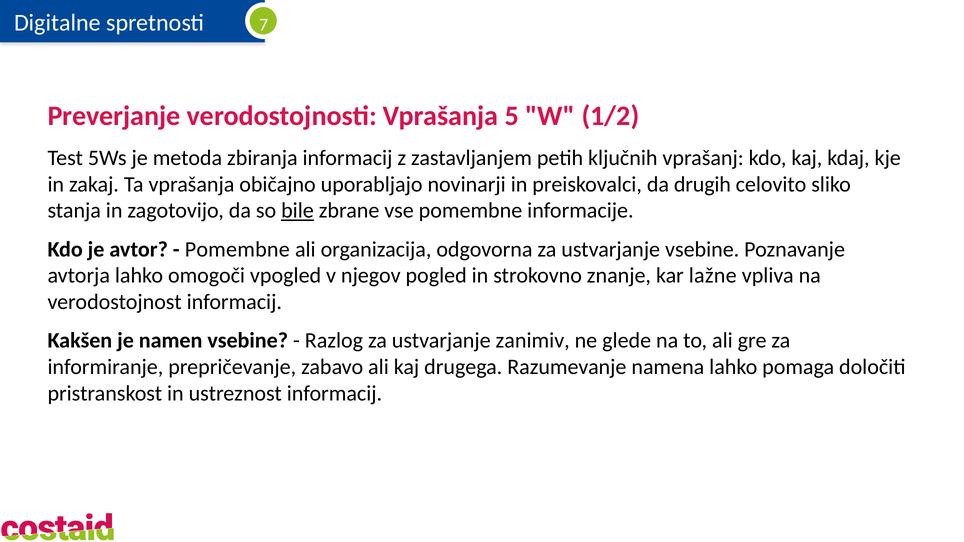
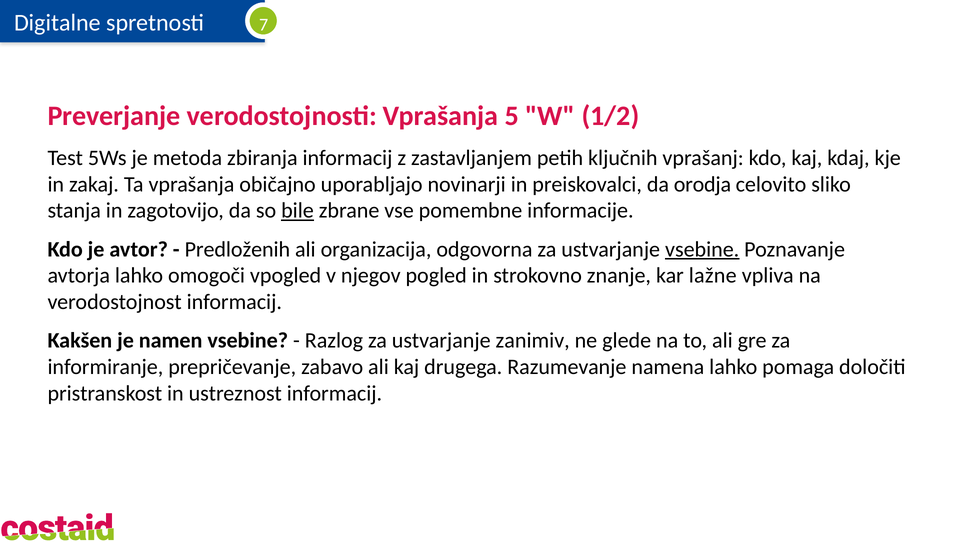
drugih: drugih -> orodja
Pomembne at (237, 249): Pomembne -> Predloženih
vsebine at (702, 249) underline: none -> present
